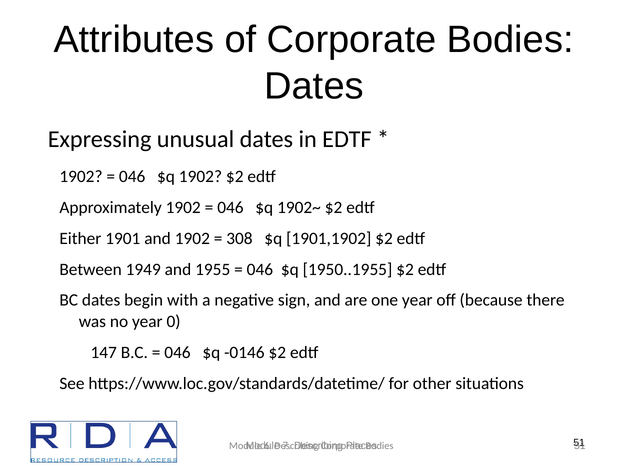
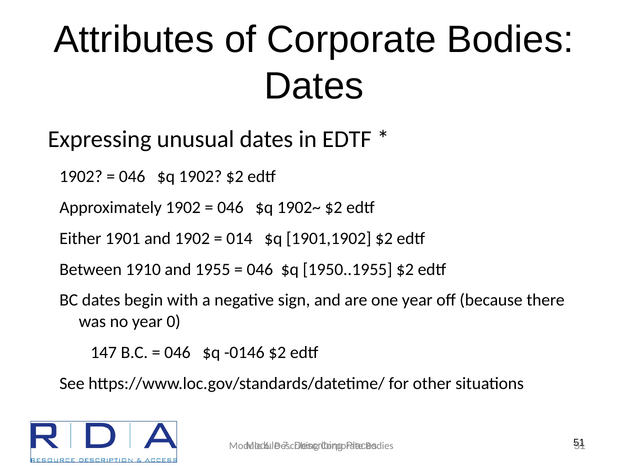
308: 308 -> 014
1949: 1949 -> 1910
